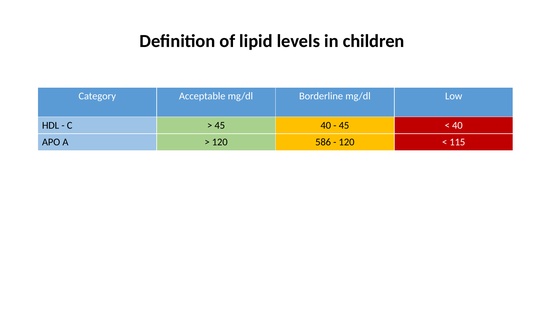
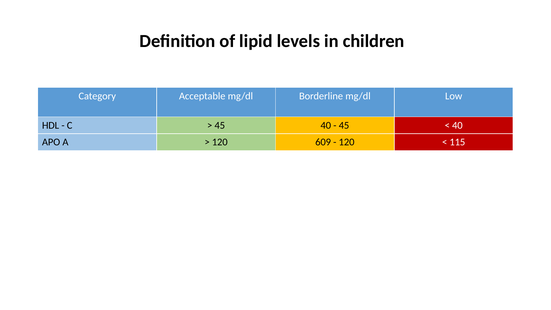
586: 586 -> 609
